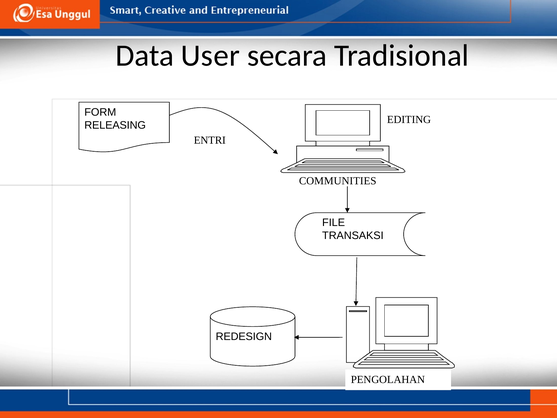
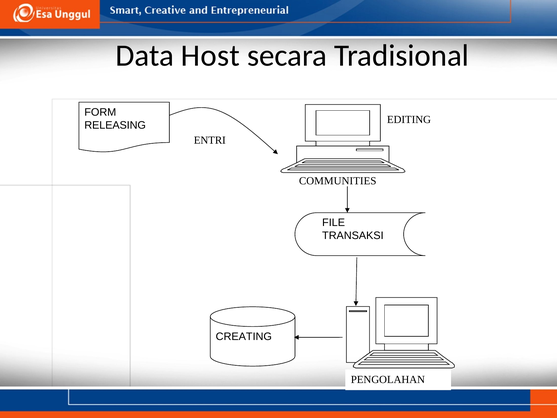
User: User -> Host
REDESIGN: REDESIGN -> CREATING
